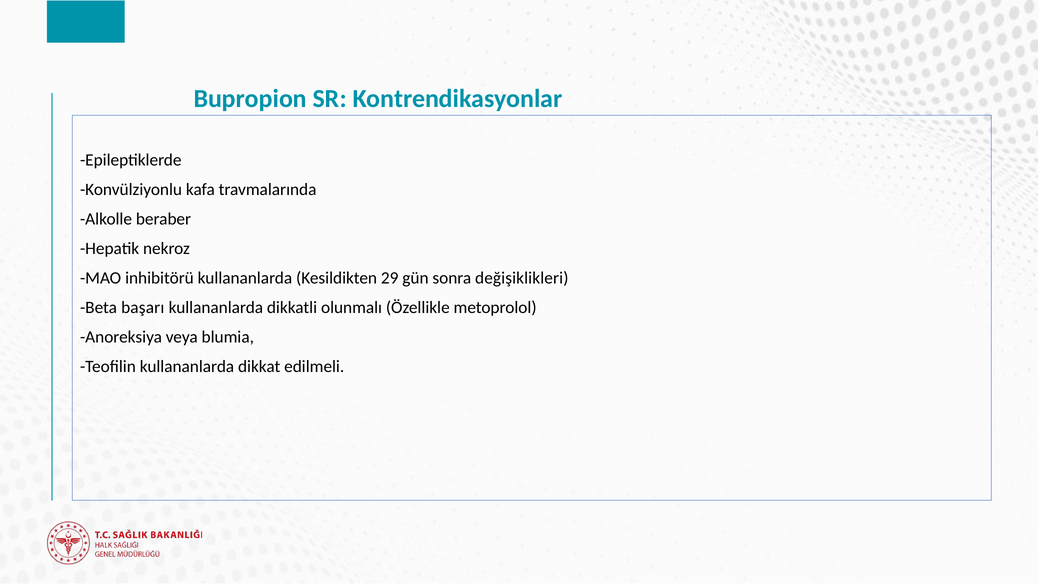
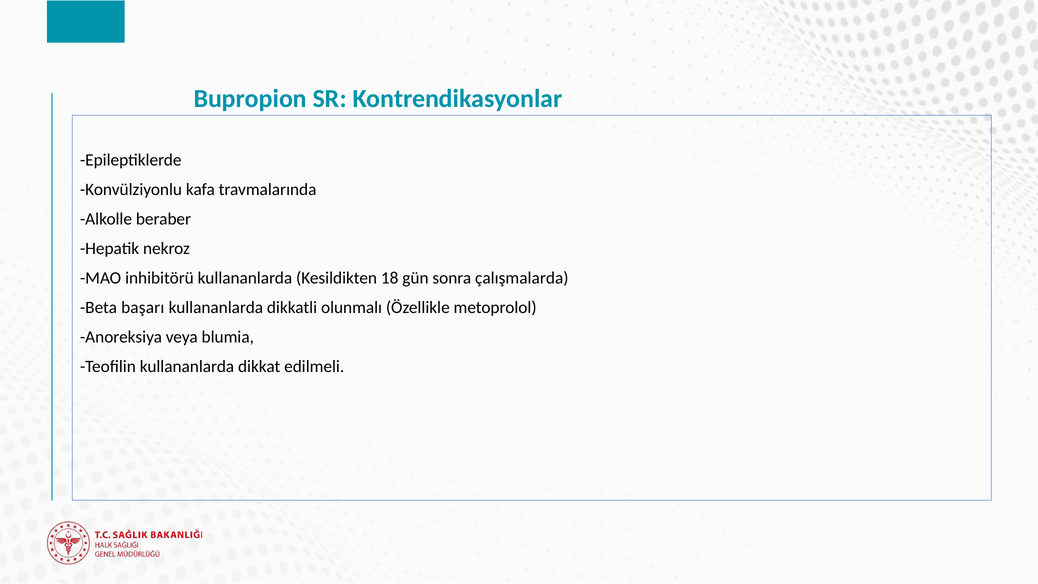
29: 29 -> 18
değişiklikleri: değişiklikleri -> çalışmalarda
